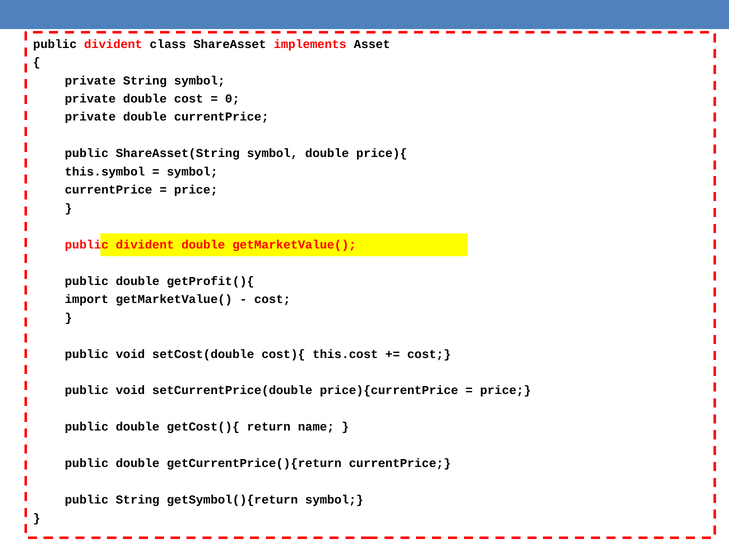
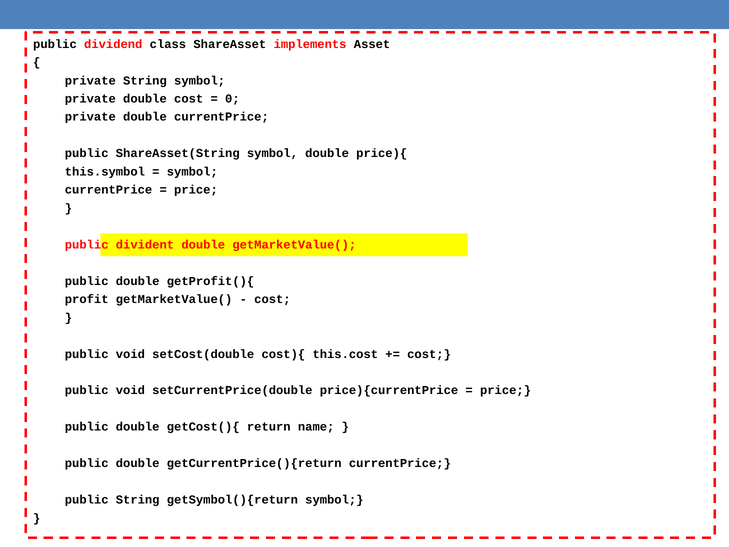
divident at (113, 44): divident -> dividend
import: import -> profit
